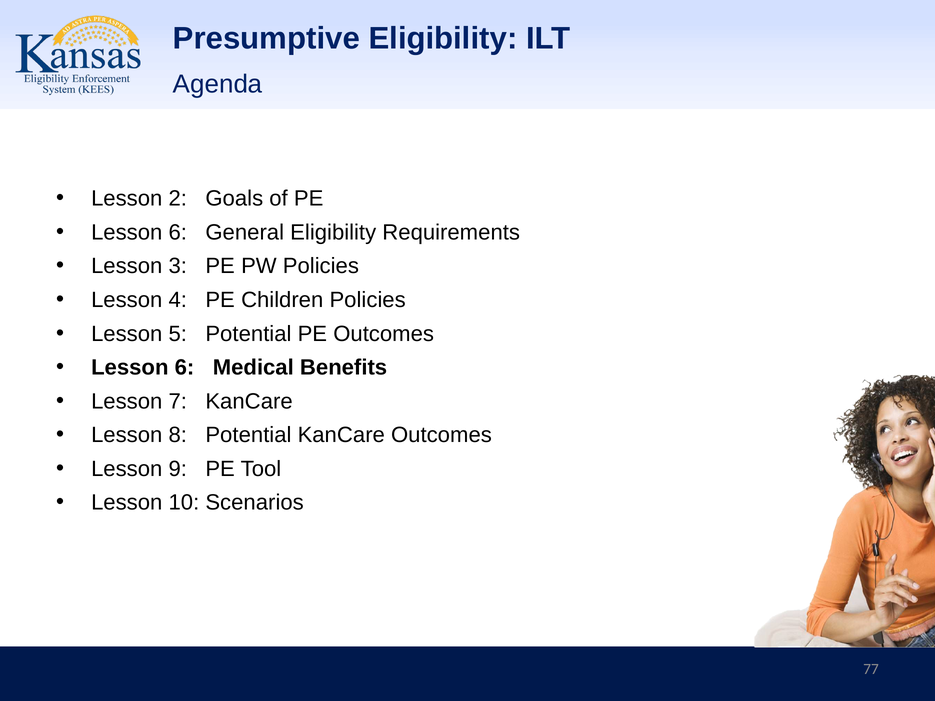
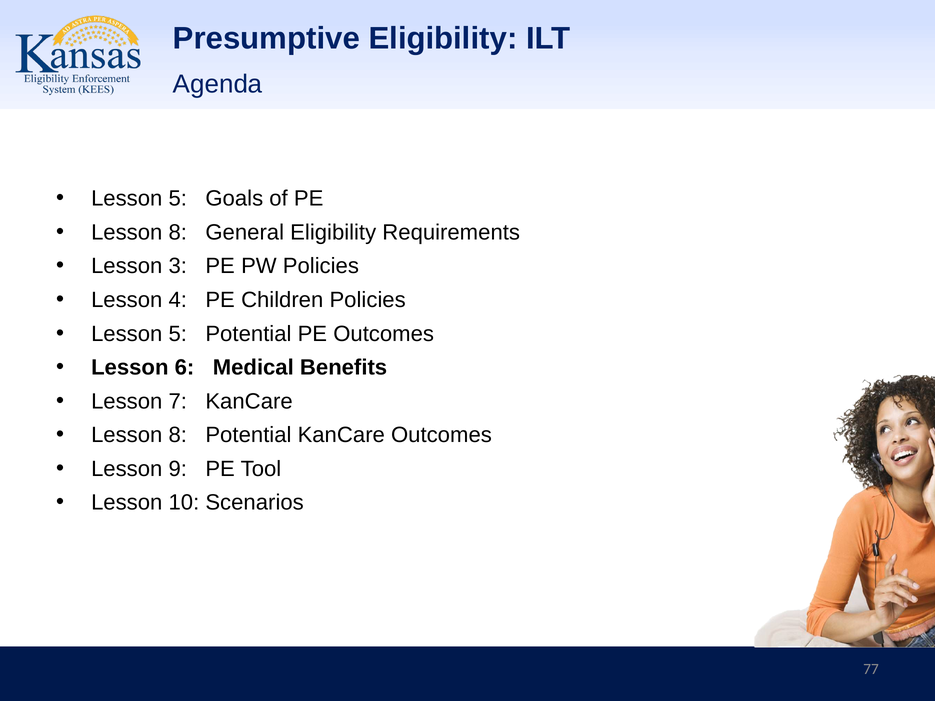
2 at (178, 199): 2 -> 5
6 at (178, 232): 6 -> 8
